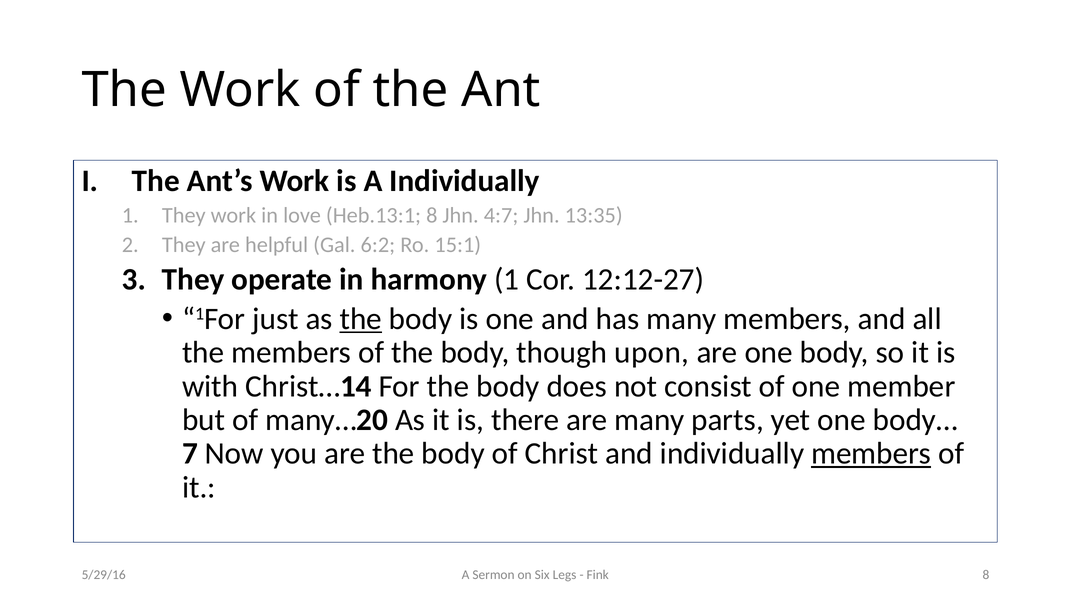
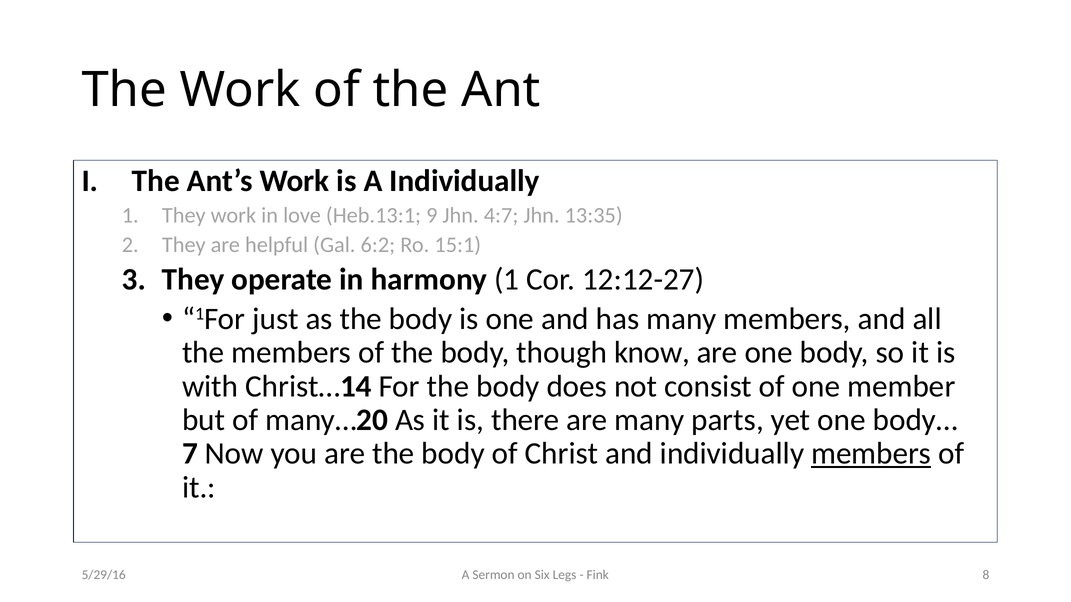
Heb.13:1 8: 8 -> 9
the at (361, 319) underline: present -> none
upon: upon -> know
